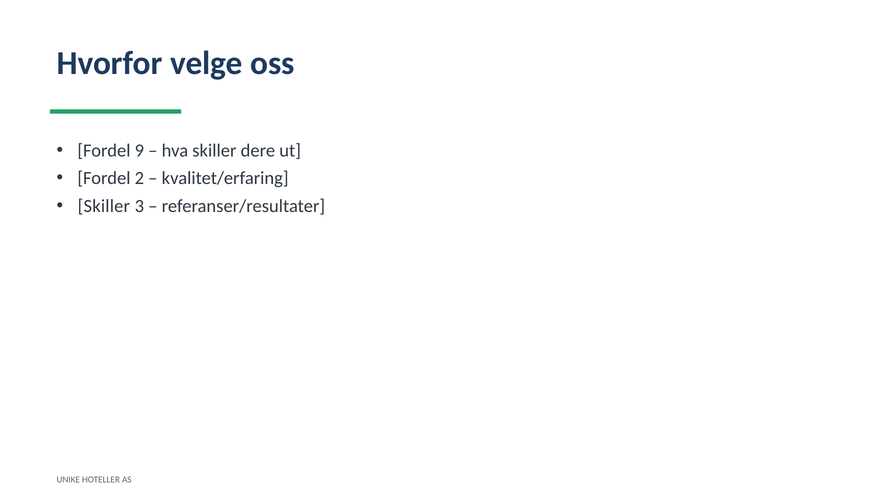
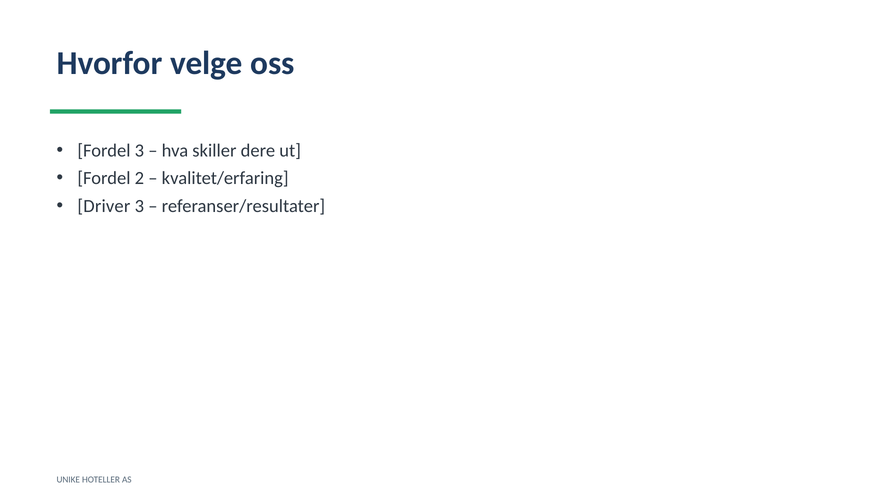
Fordel 9: 9 -> 3
Skiller at (104, 206): Skiller -> Driver
